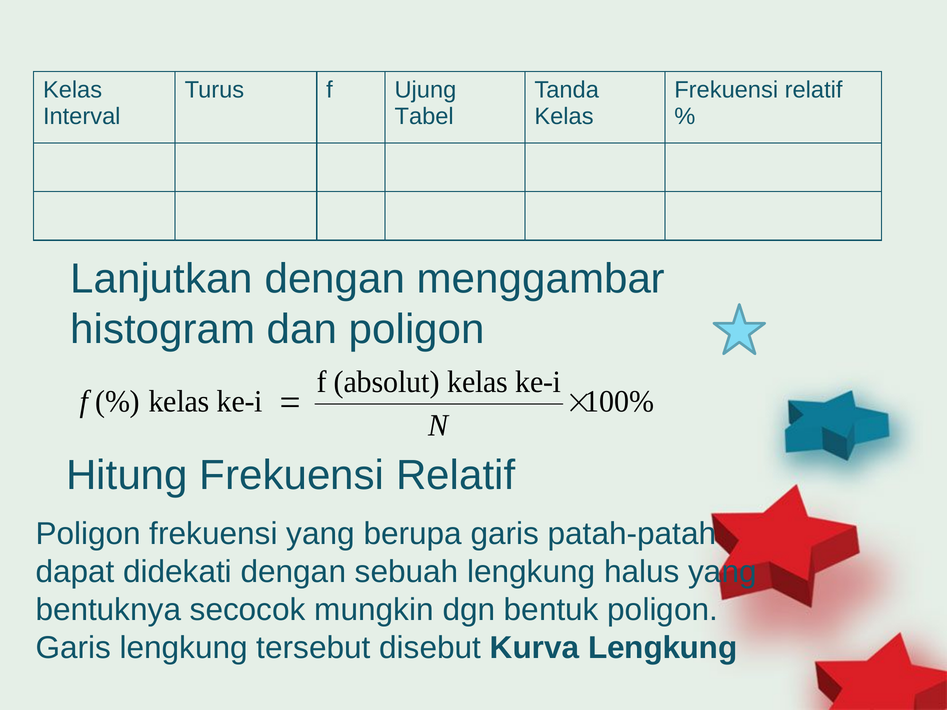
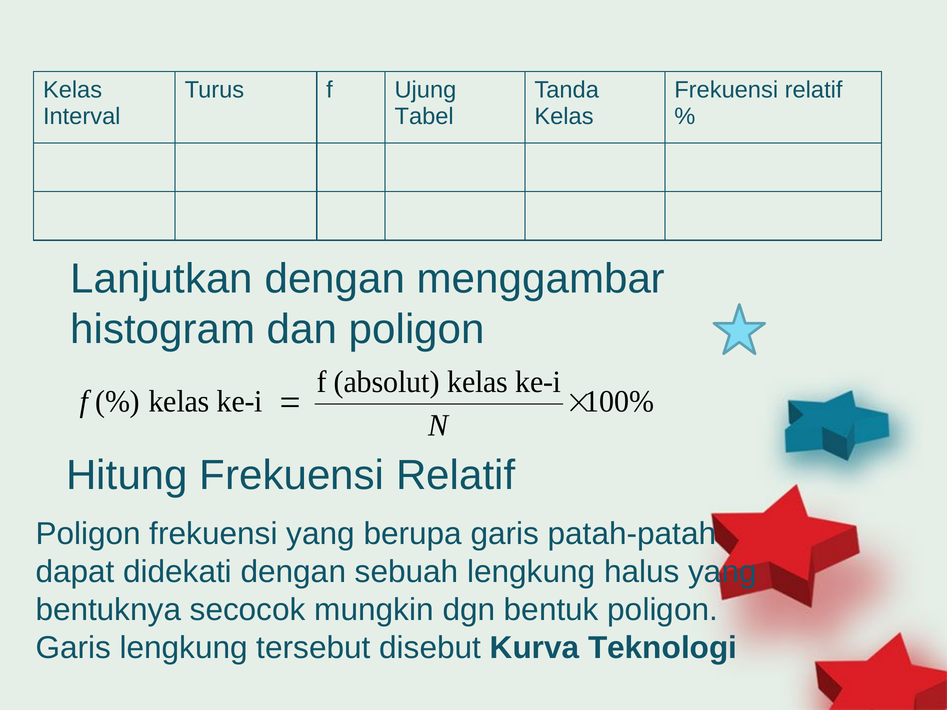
Kurva Lengkung: Lengkung -> Teknologi
